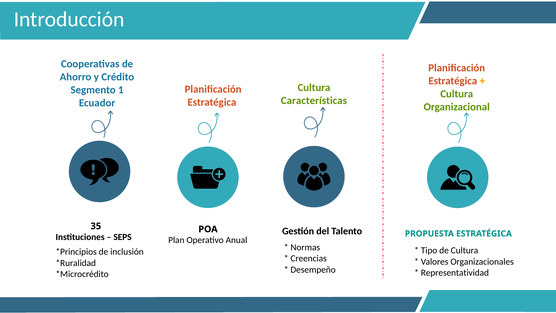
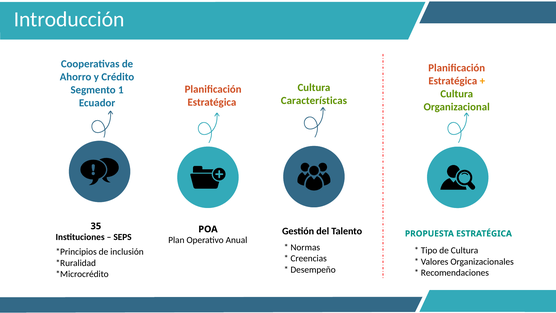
Representatividad: Representatividad -> Recomendaciones
